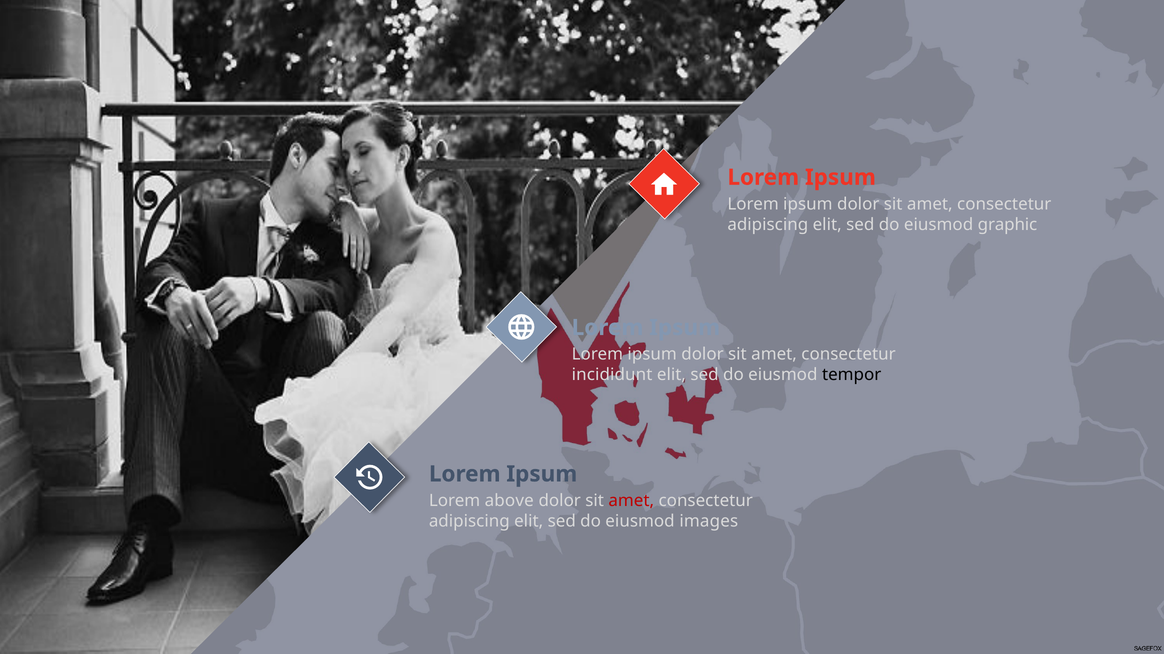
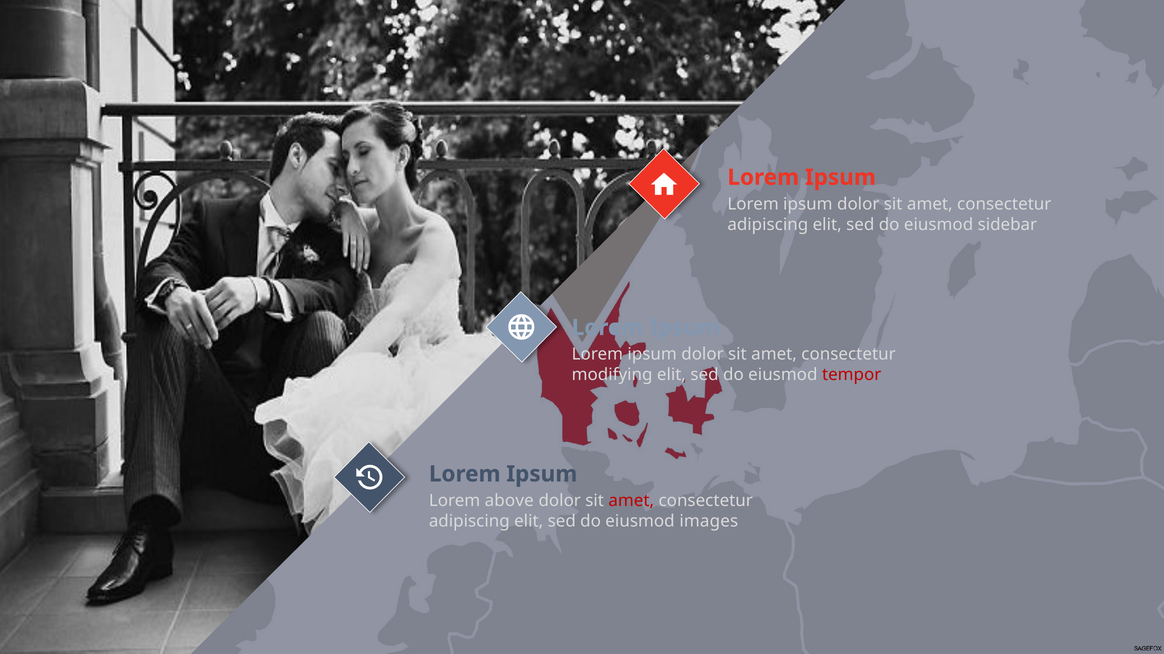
graphic: graphic -> sidebar
incididunt: incididunt -> modifying
tempor colour: black -> red
